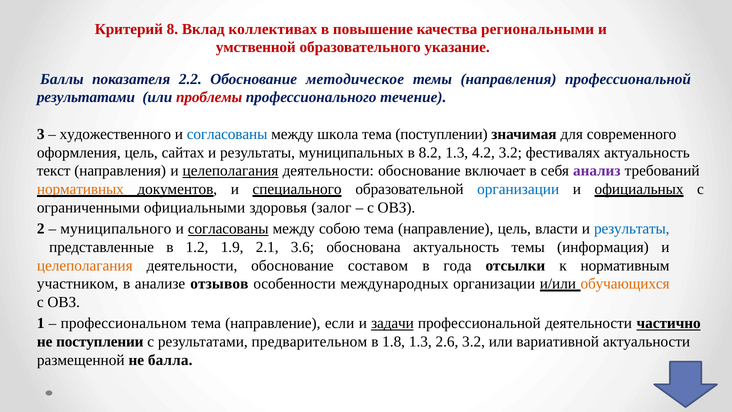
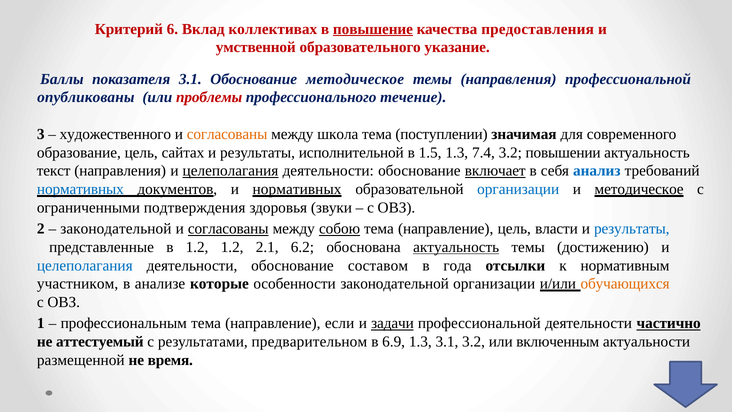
8: 8 -> 6
повышение underline: none -> present
региональными: региональными -> предоставления
показателя 2.2: 2.2 -> 3.1
результатами at (86, 97): результатами -> опубликованы
согласованы at (227, 134) colour: blue -> orange
оформления: оформления -> образование
муниципальных: муниципальных -> исполнительной
8.2: 8.2 -> 1.5
4.2: 4.2 -> 7.4
фестивалях: фестивалях -> повышении
включает underline: none -> present
анализ colour: purple -> blue
нормативных at (80, 189) colour: orange -> blue
и специального: специального -> нормативных
и официальных: официальных -> методическое
официальными: официальными -> подтверждения
залог: залог -> звуки
муниципального at (116, 229): муниципального -> законодательной
собою underline: none -> present
1.2 1.9: 1.9 -> 1.2
3.6: 3.6 -> 6.2
актуальность at (456, 247) underline: none -> present
информация: информация -> достижению
целеполагания at (85, 265) colour: orange -> blue
отзывов: отзывов -> которые
особенности международных: международных -> законодательной
профессиональном: профессиональном -> профессиональным
не поступлении: поступлении -> аттестуемый
1.8: 1.8 -> 6.9
1.3 2.6: 2.6 -> 3.1
вариативной: вариативной -> включенным
балла: балла -> время
